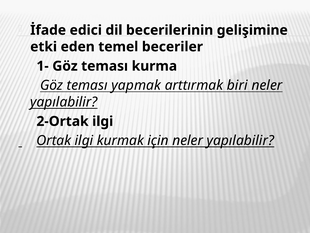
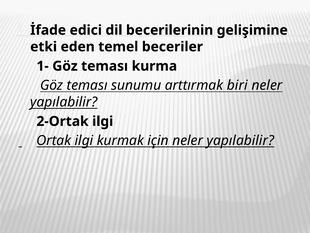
yapmak: yapmak -> sunumu
